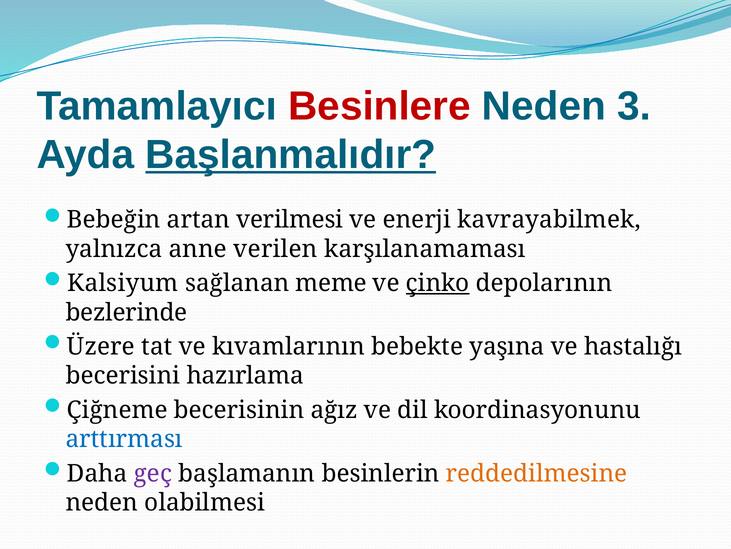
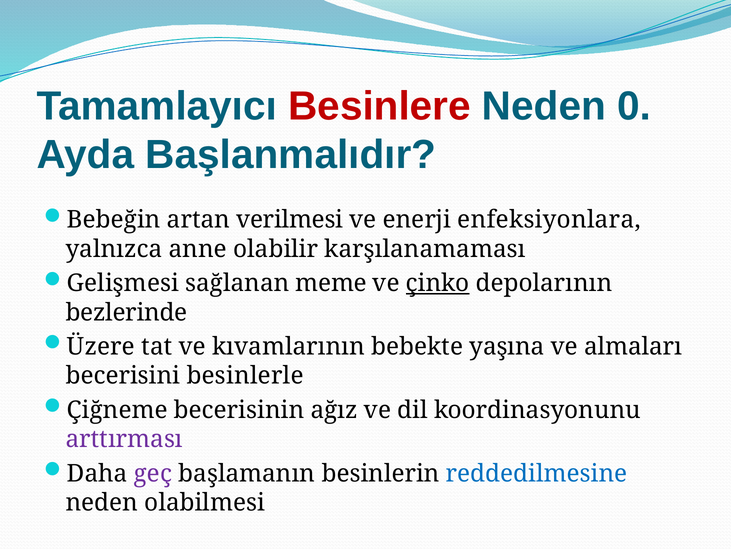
3: 3 -> 0
Başlanmalıdır underline: present -> none
kavrayabilmek: kavrayabilmek -> enfeksiyonlara
verilen: verilen -> olabilir
Kalsiyum: Kalsiyum -> Gelişmesi
hastalığı: hastalığı -> almaları
hazırlama: hazırlama -> besinlerle
arttırması colour: blue -> purple
reddedilmesine colour: orange -> blue
